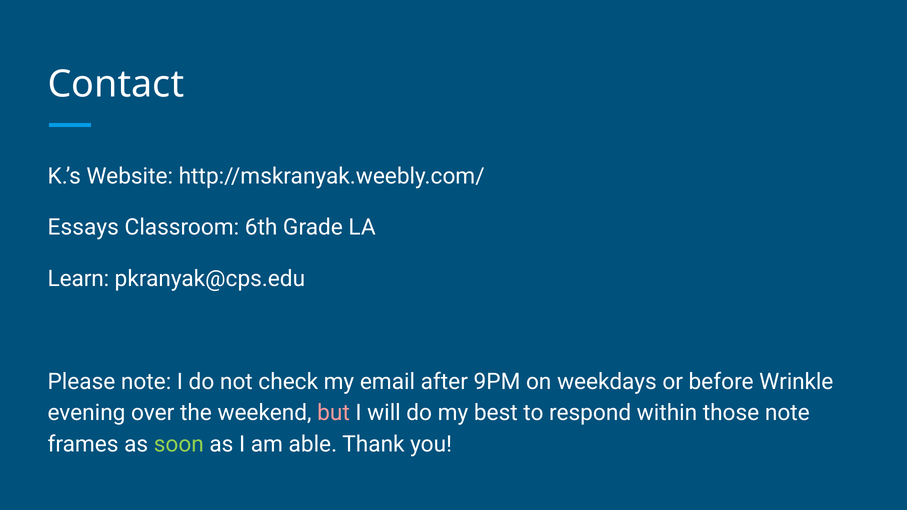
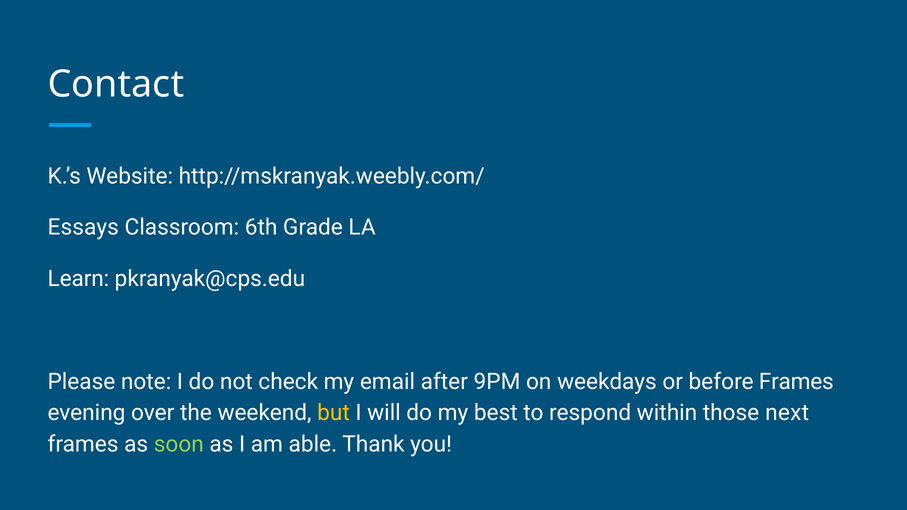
before Wrinkle: Wrinkle -> Frames
but colour: pink -> yellow
those note: note -> next
